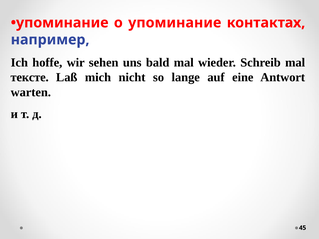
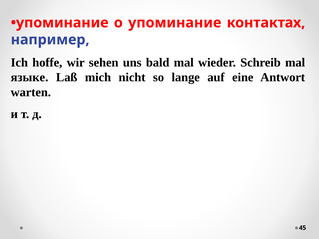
тексте: тексте -> языке
